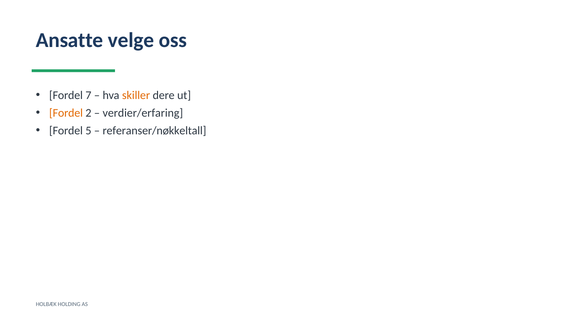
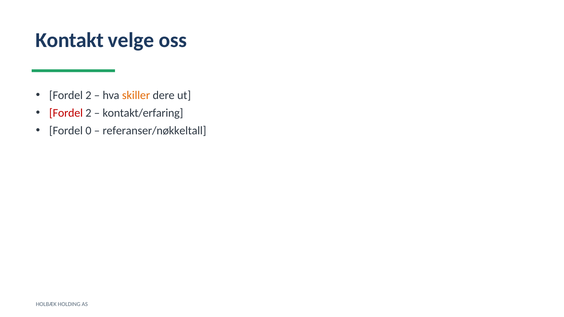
Ansatte: Ansatte -> Kontakt
7 at (88, 96): 7 -> 2
Fordel at (66, 113) colour: orange -> red
verdier/erfaring: verdier/erfaring -> kontakt/erfaring
5: 5 -> 0
